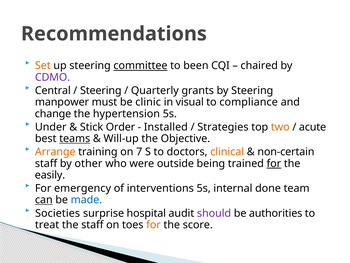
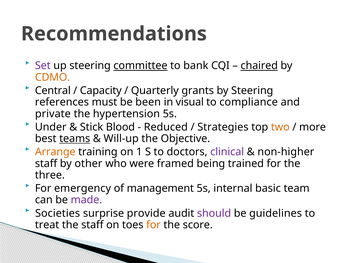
Set colour: orange -> purple
been: been -> bank
chaired underline: none -> present
CDMO colour: purple -> orange
Steering at (101, 90): Steering -> Capacity
manpower: manpower -> references
clinic: clinic -> been
change: change -> private
Order: Order -> Blood
Installed: Installed -> Reduced
acute: acute -> more
7: 7 -> 1
clinical colour: orange -> purple
non-certain: non-certain -> non-higher
outside: outside -> framed
for at (274, 163) underline: present -> none
easily: easily -> three
interventions: interventions -> management
done: done -> basic
can underline: present -> none
made colour: blue -> purple
hospital: hospital -> provide
authorities: authorities -> guidelines
